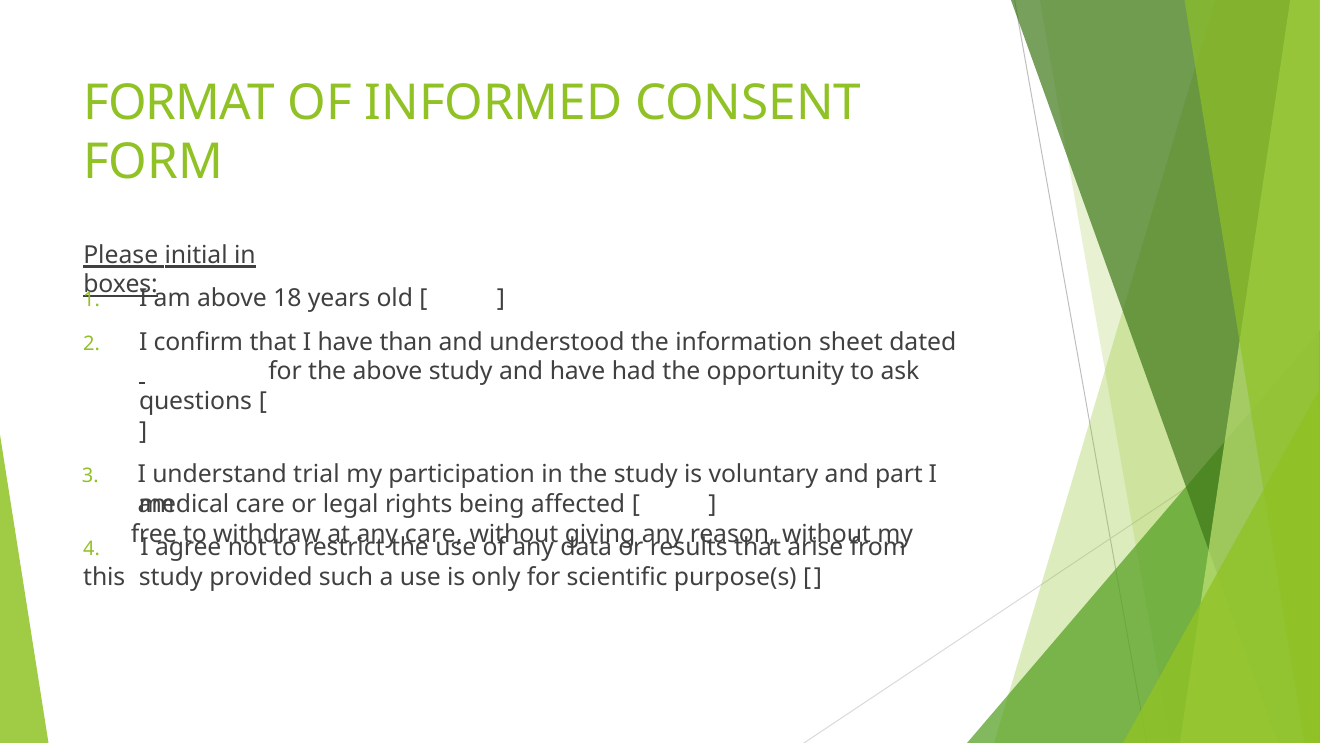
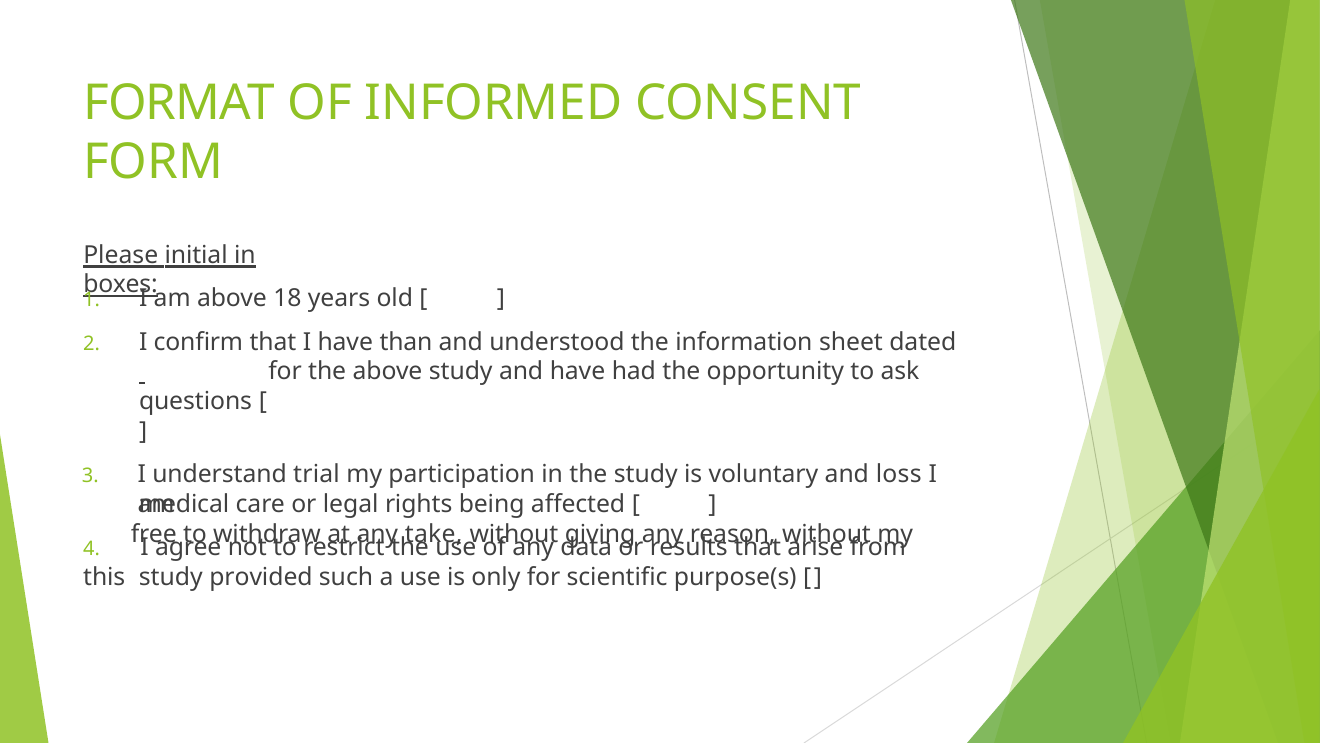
part: part -> loss
any care: care -> take
